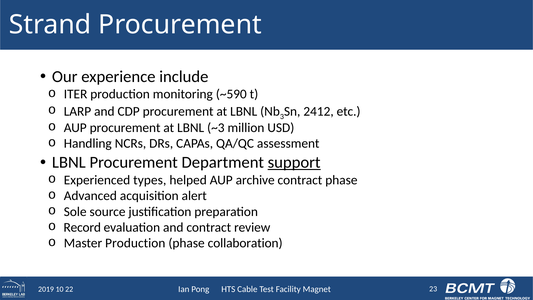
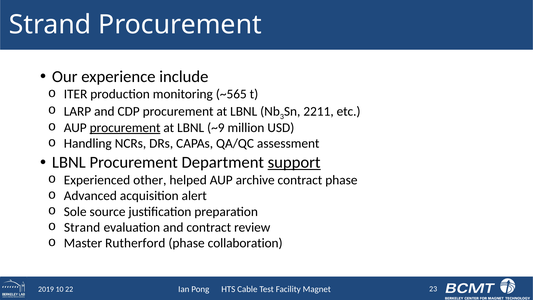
~590: ~590 -> ~565
2412: 2412 -> 2211
procurement at (125, 128) underline: none -> present
~3: ~3 -> ~9
types: types -> other
Record at (82, 227): Record -> Strand
Master Production: Production -> Rutherford
